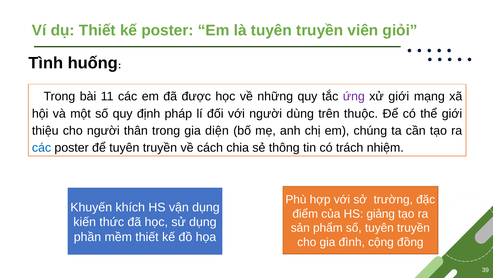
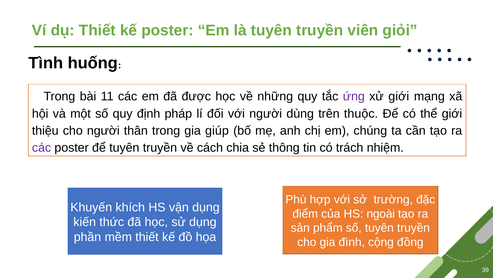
diện: diện -> giúp
các at (42, 147) colour: blue -> purple
giảng: giảng -> ngoài
